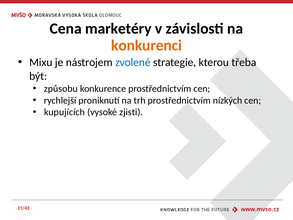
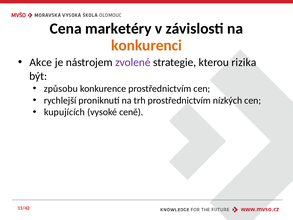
Mixu: Mixu -> Akce
zvolené colour: blue -> purple
třeba: třeba -> rizika
zjisti: zjisti -> ceně
